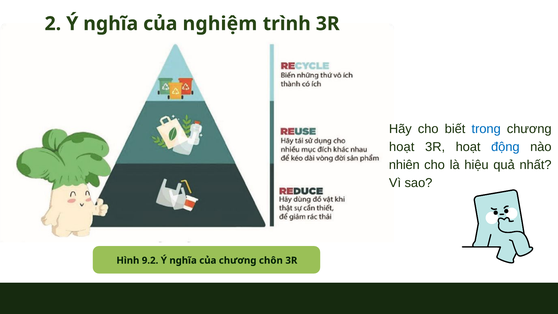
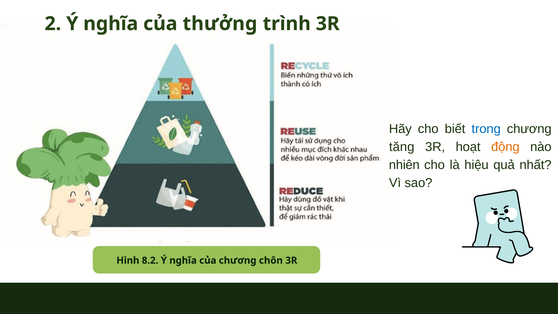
nghiệm: nghiệm -> thưởng
hoạt at (402, 147): hoạt -> tăng
động colour: blue -> orange
9.2: 9.2 -> 8.2
